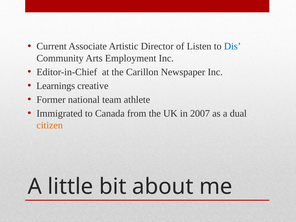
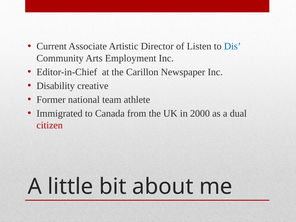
Learnings: Learnings -> Disability
2007: 2007 -> 2000
citizen colour: orange -> red
